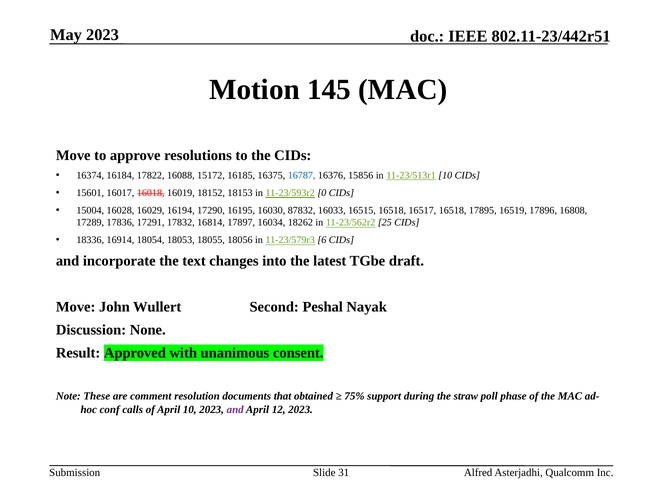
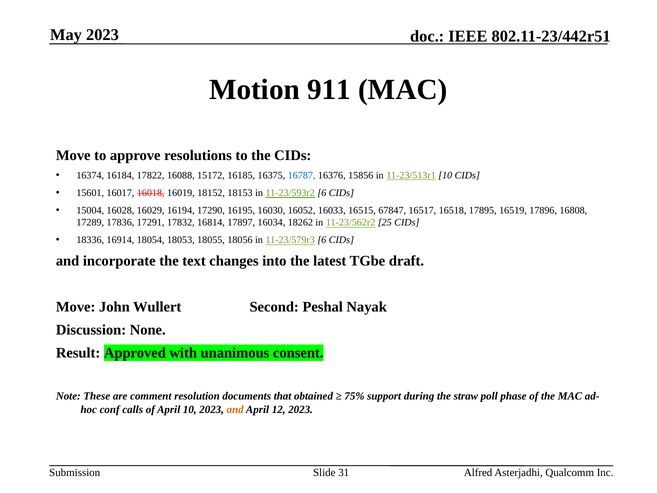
145: 145 -> 911
11-23/593r2 0: 0 -> 6
87832: 87832 -> 16052
16515 16518: 16518 -> 67847
and at (235, 409) colour: purple -> orange
